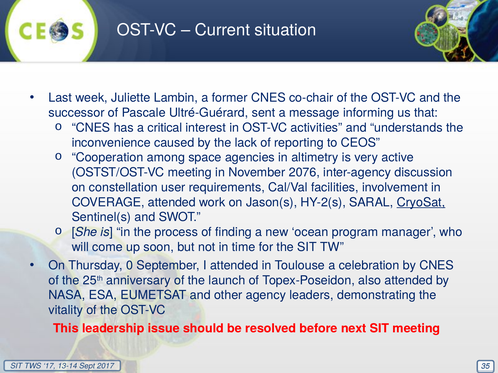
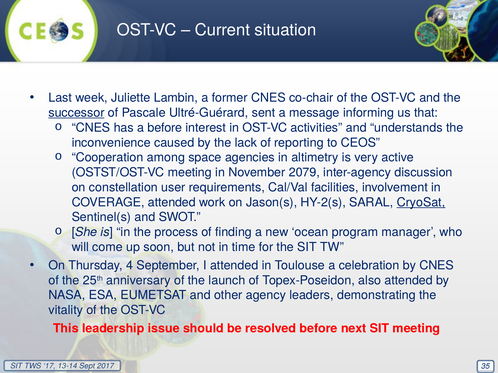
successor underline: none -> present
a critical: critical -> before
2076: 2076 -> 2079
0: 0 -> 4
